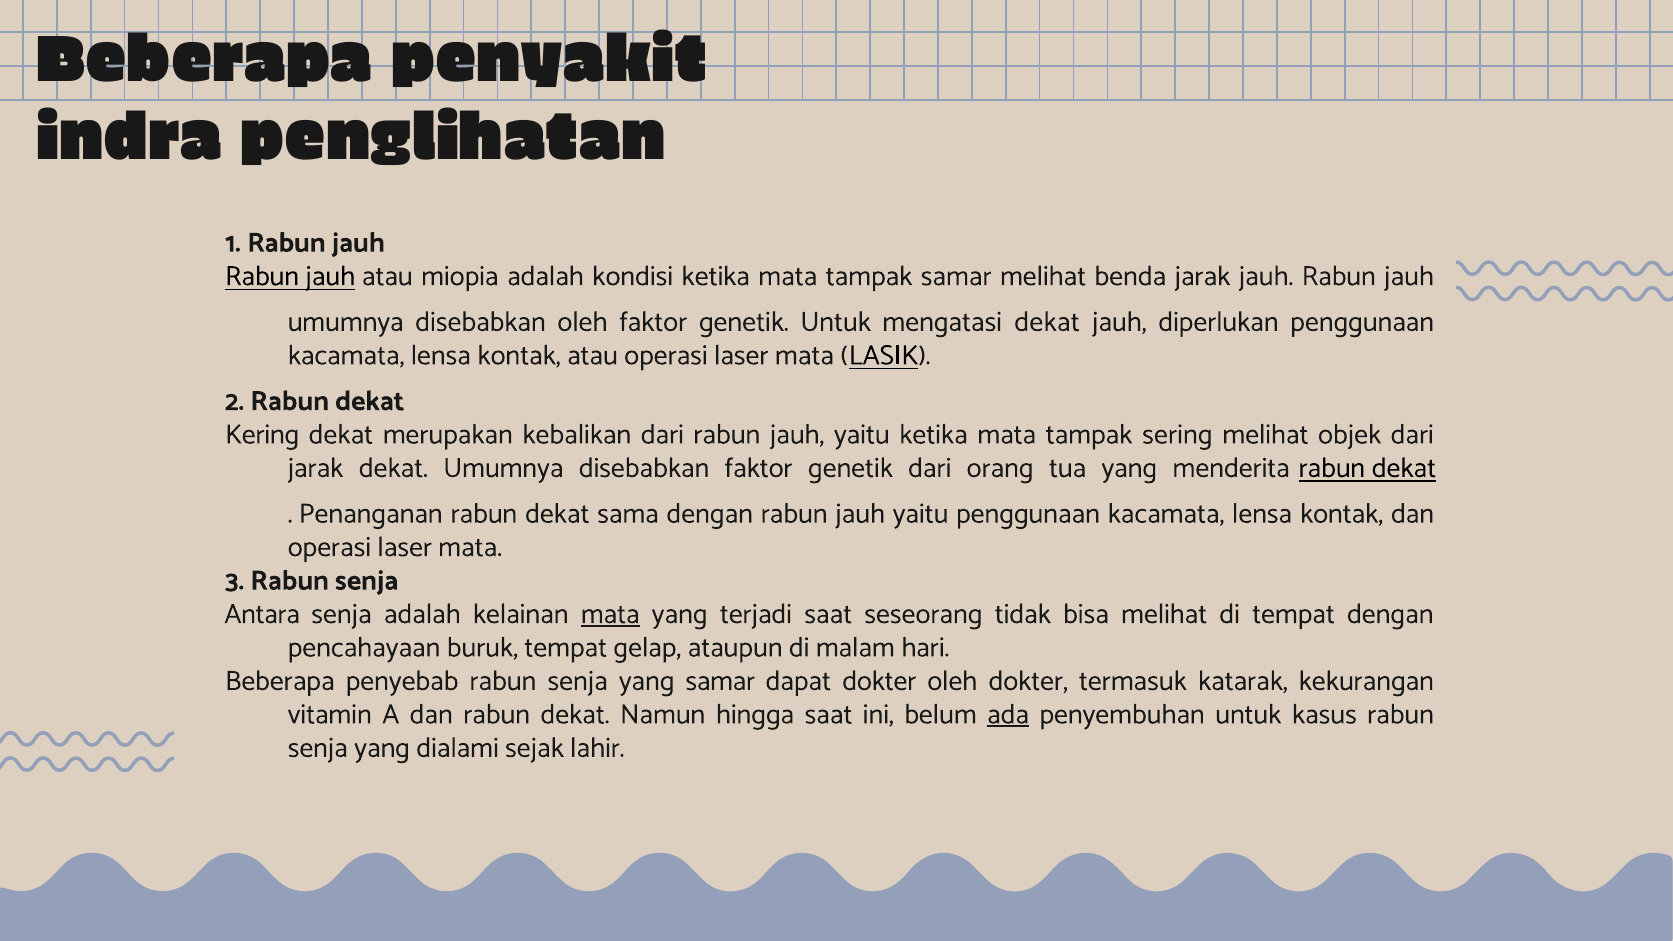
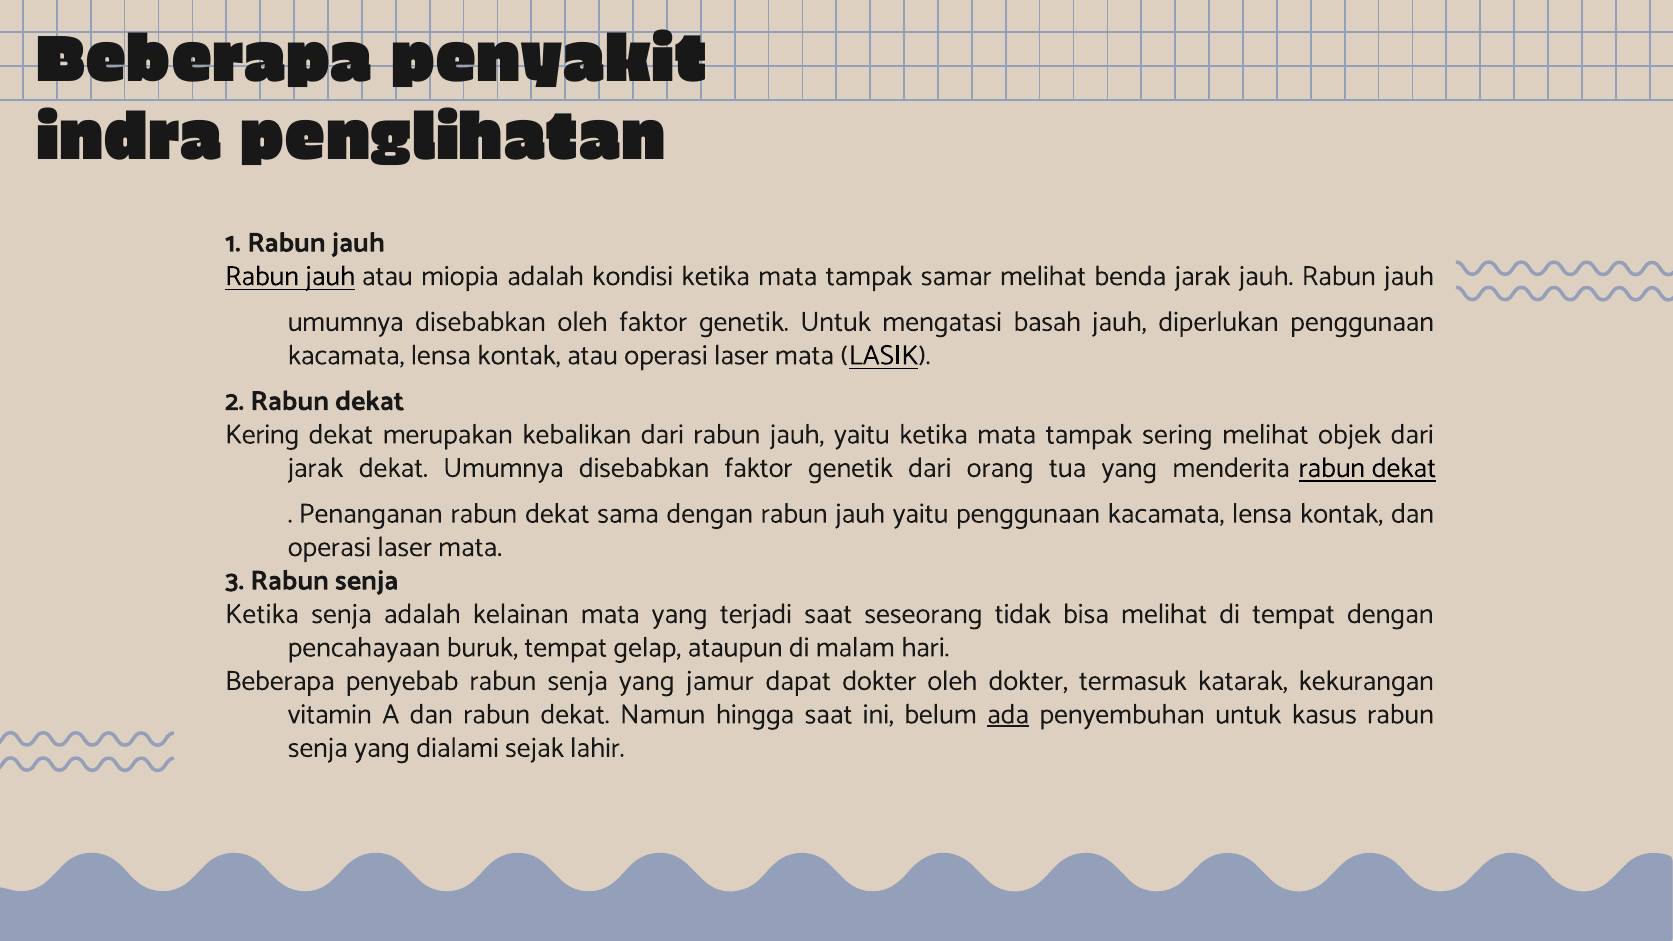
mengatasi dekat: dekat -> basah
Antara at (262, 614): Antara -> Ketika
mata at (610, 614) underline: present -> none
yang samar: samar -> jamur
